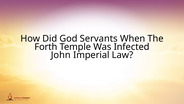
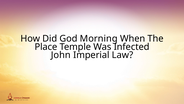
Servants: Servants -> Morning
Forth: Forth -> Place
